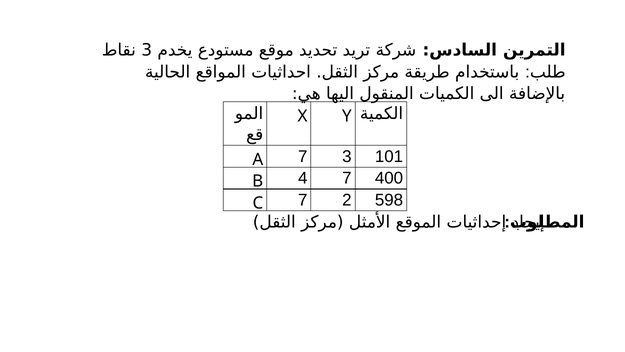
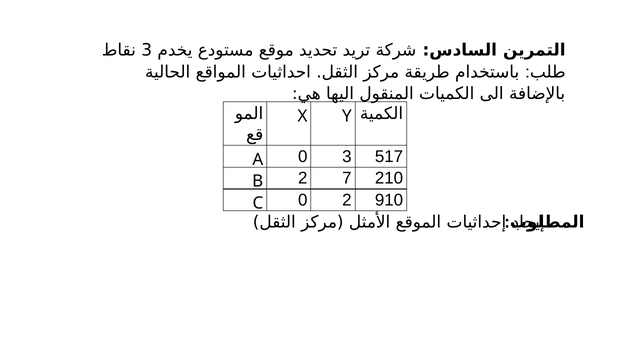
A 7: 7 -> 0
101: 101 -> 517
B 4: 4 -> 2
400: 400 -> 210
C 7: 7 -> 0
598: 598 -> 910
